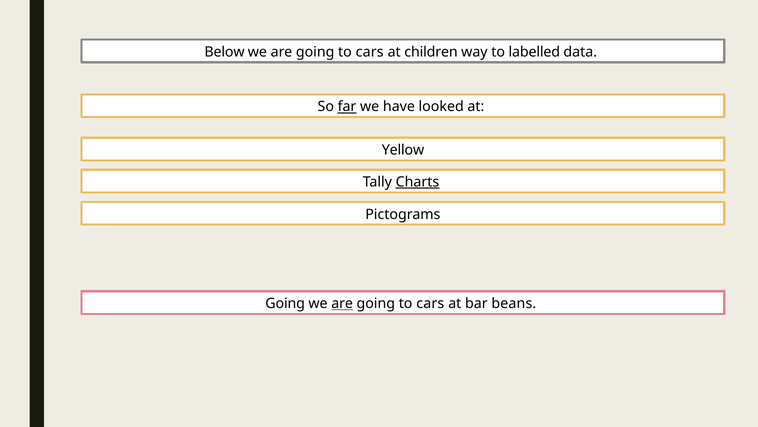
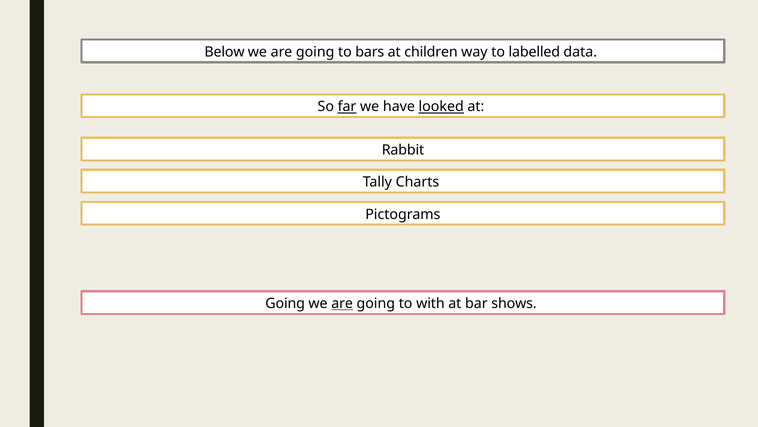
cars at (370, 52): cars -> bars
looked underline: none -> present
Yellow: Yellow -> Rabbit
Charts underline: present -> none
cars at (430, 303): cars -> with
beans: beans -> shows
